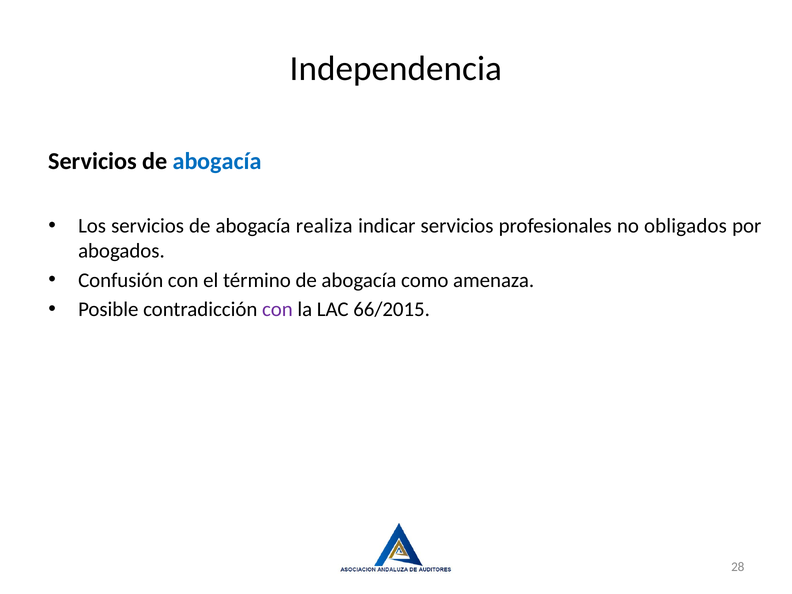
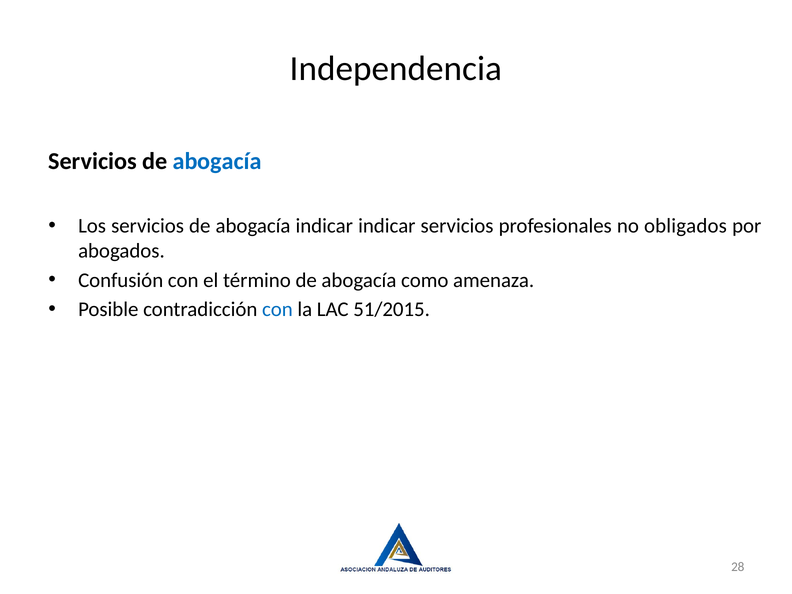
abogacía realiza: realiza -> indicar
con at (277, 309) colour: purple -> blue
66/2015: 66/2015 -> 51/2015
